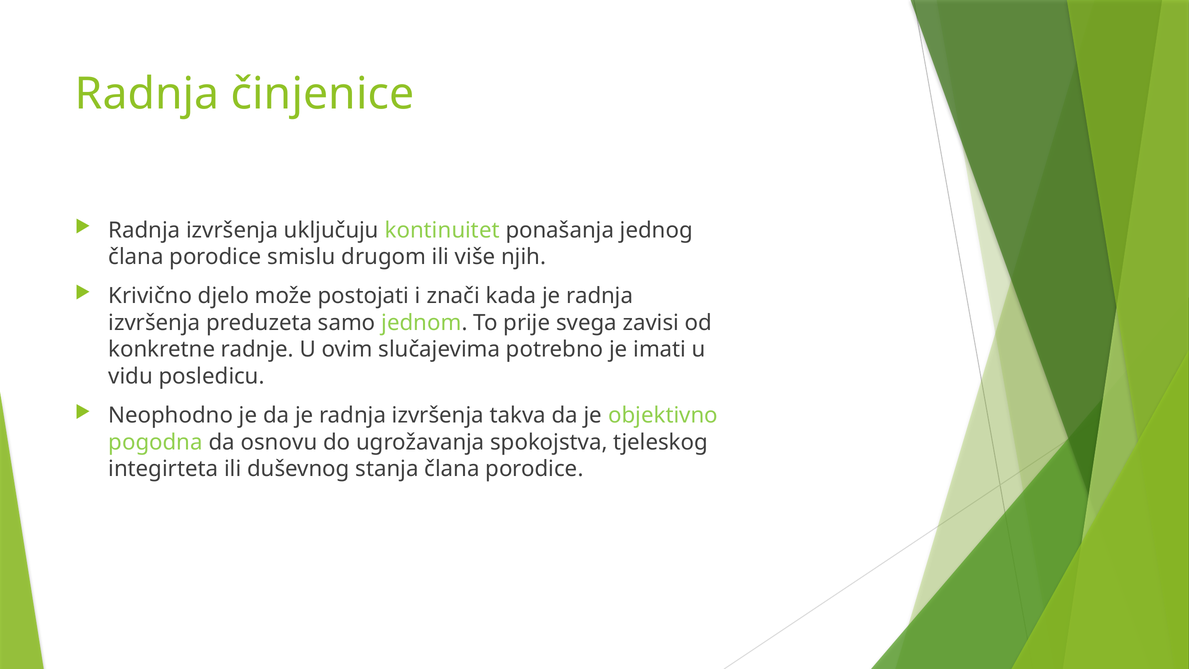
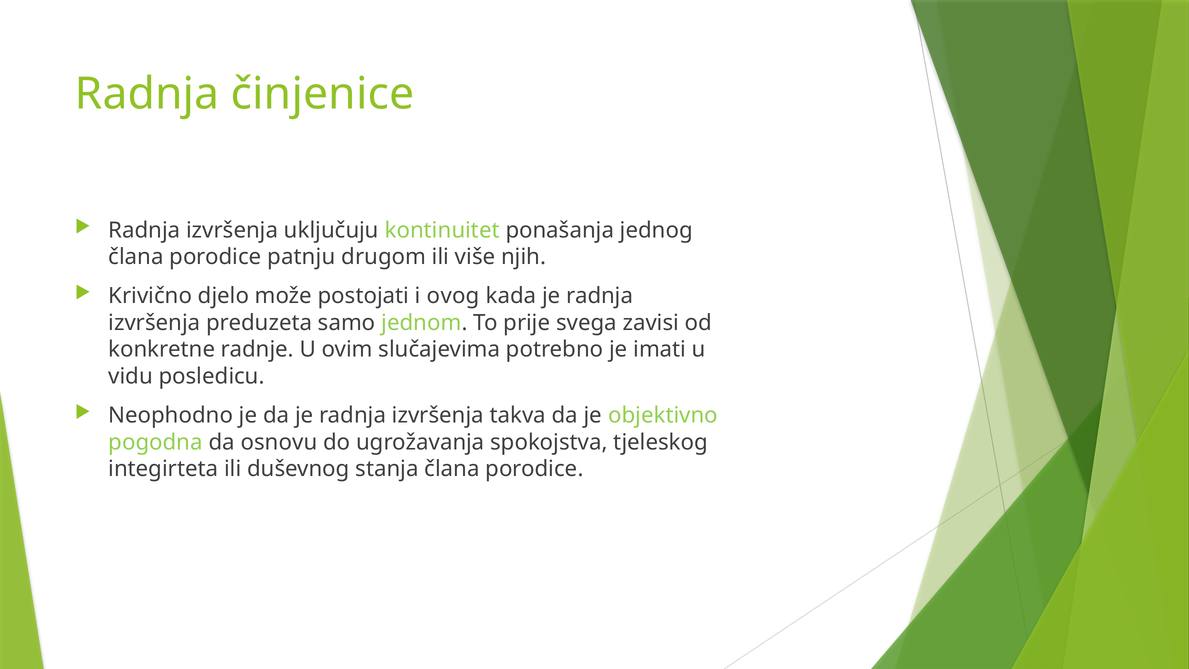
smislu: smislu -> patnju
znači: znači -> ovog
